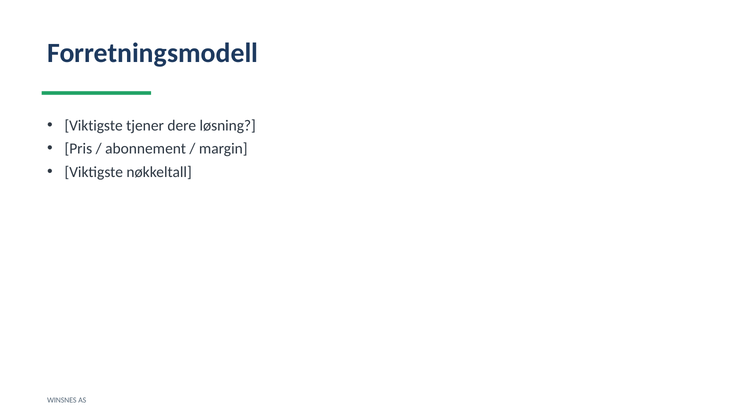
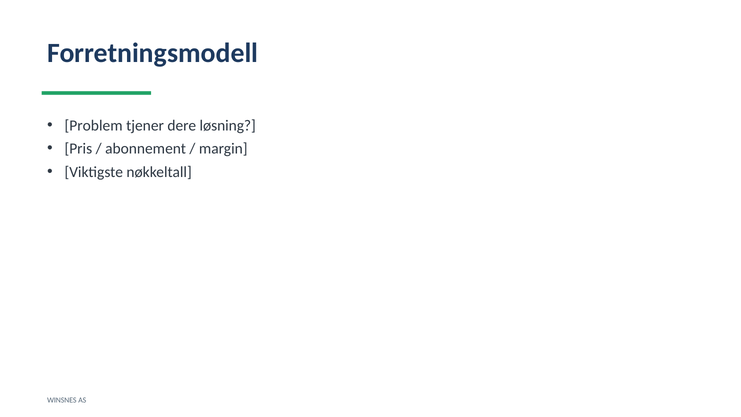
Viktigste at (94, 126): Viktigste -> Problem
